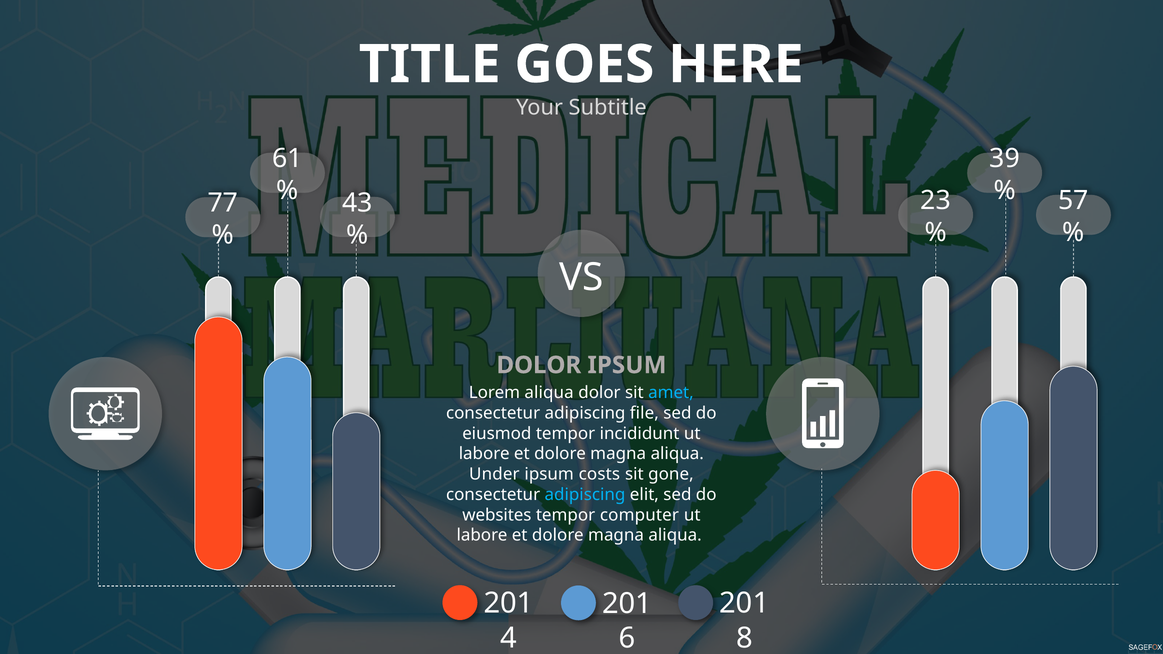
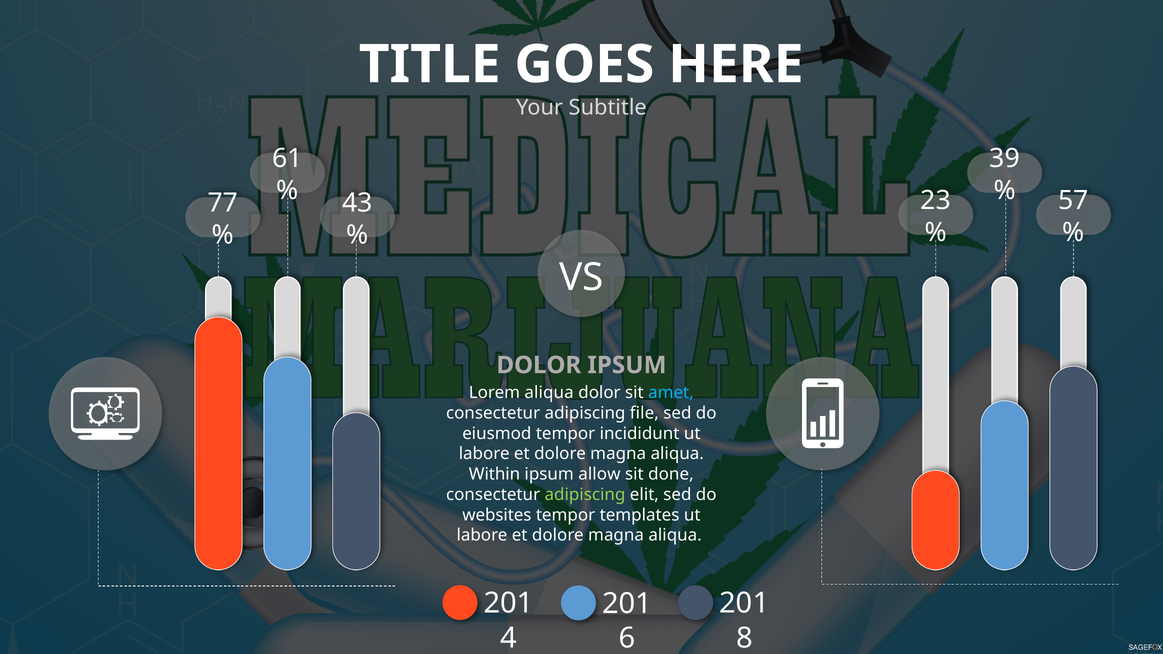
Under: Under -> Within
costs: costs -> allow
gone: gone -> done
adipiscing at (585, 495) colour: light blue -> light green
computer: computer -> templates
